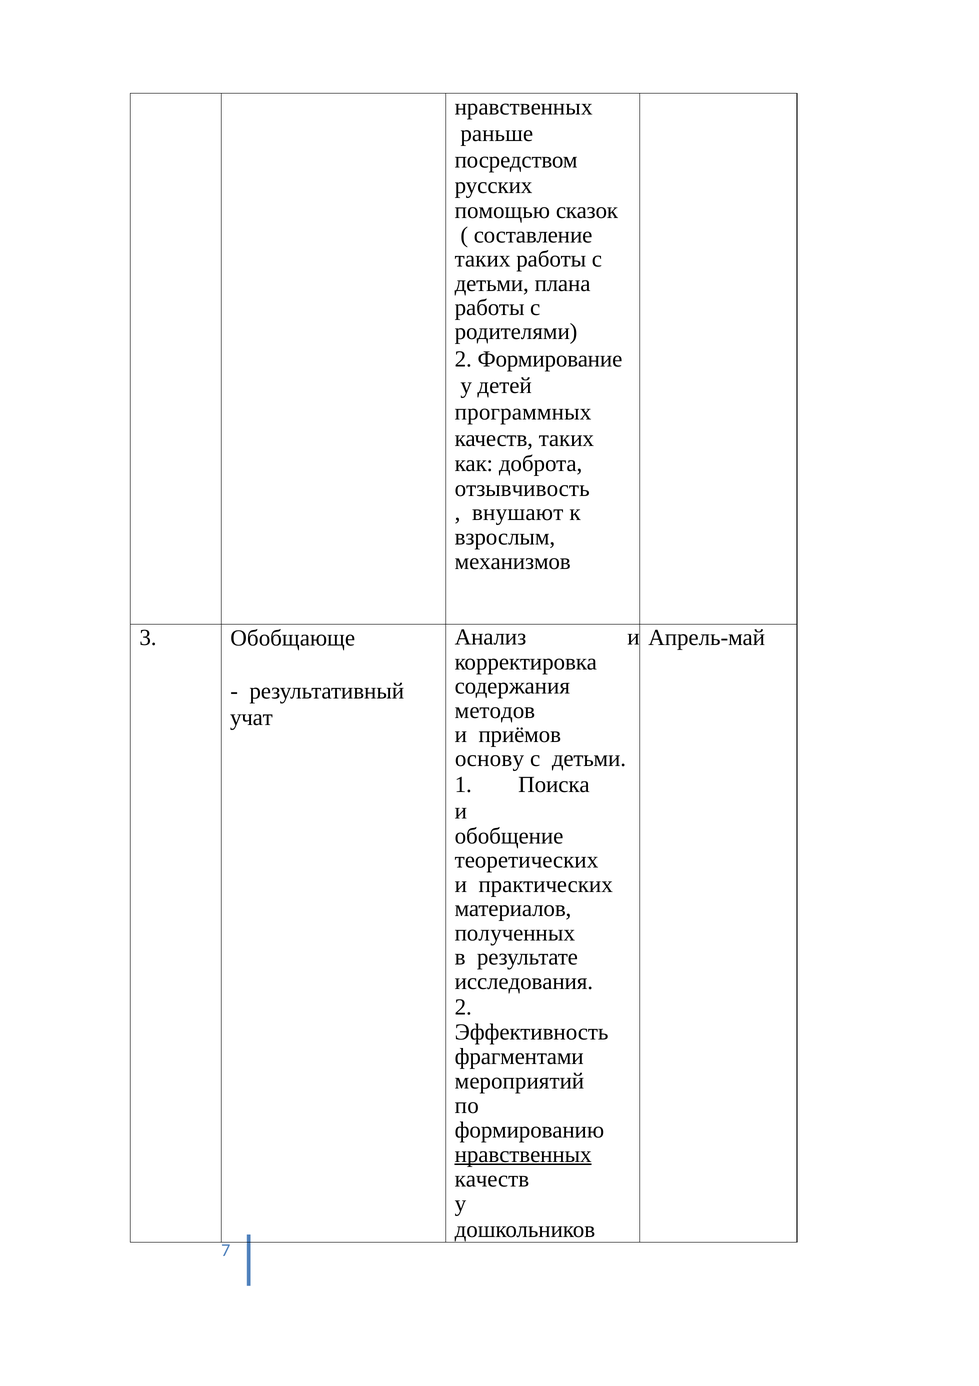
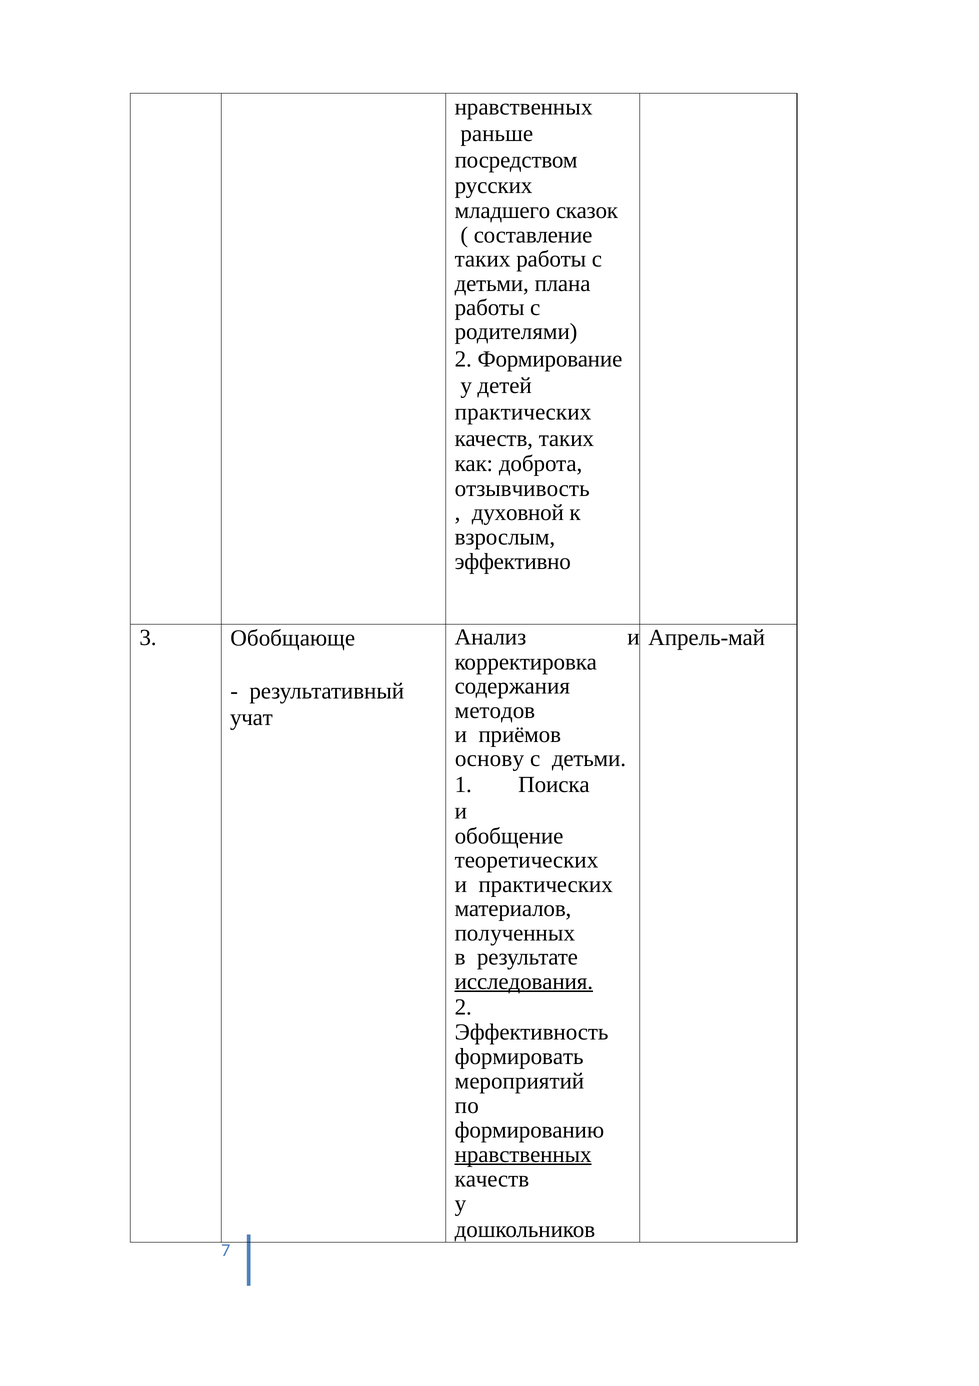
помощью: помощью -> младшего
программных at (523, 412): программных -> практических
внушают: внушают -> духовной
механизмов: механизмов -> эффективно
исследования underline: none -> present
фрагментами: фрагментами -> формировать
